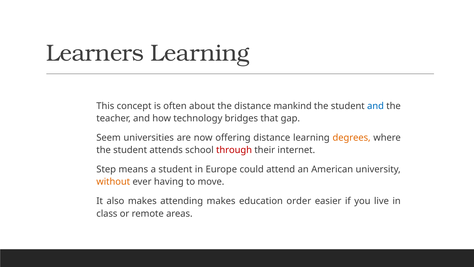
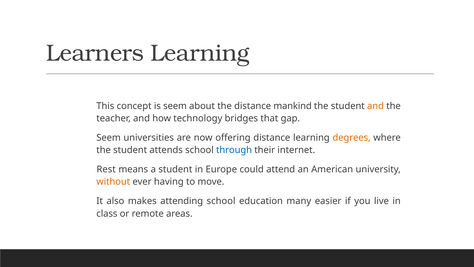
is often: often -> seem
and at (376, 106) colour: blue -> orange
through colour: red -> blue
Step: Step -> Rest
attending makes: makes -> school
order: order -> many
